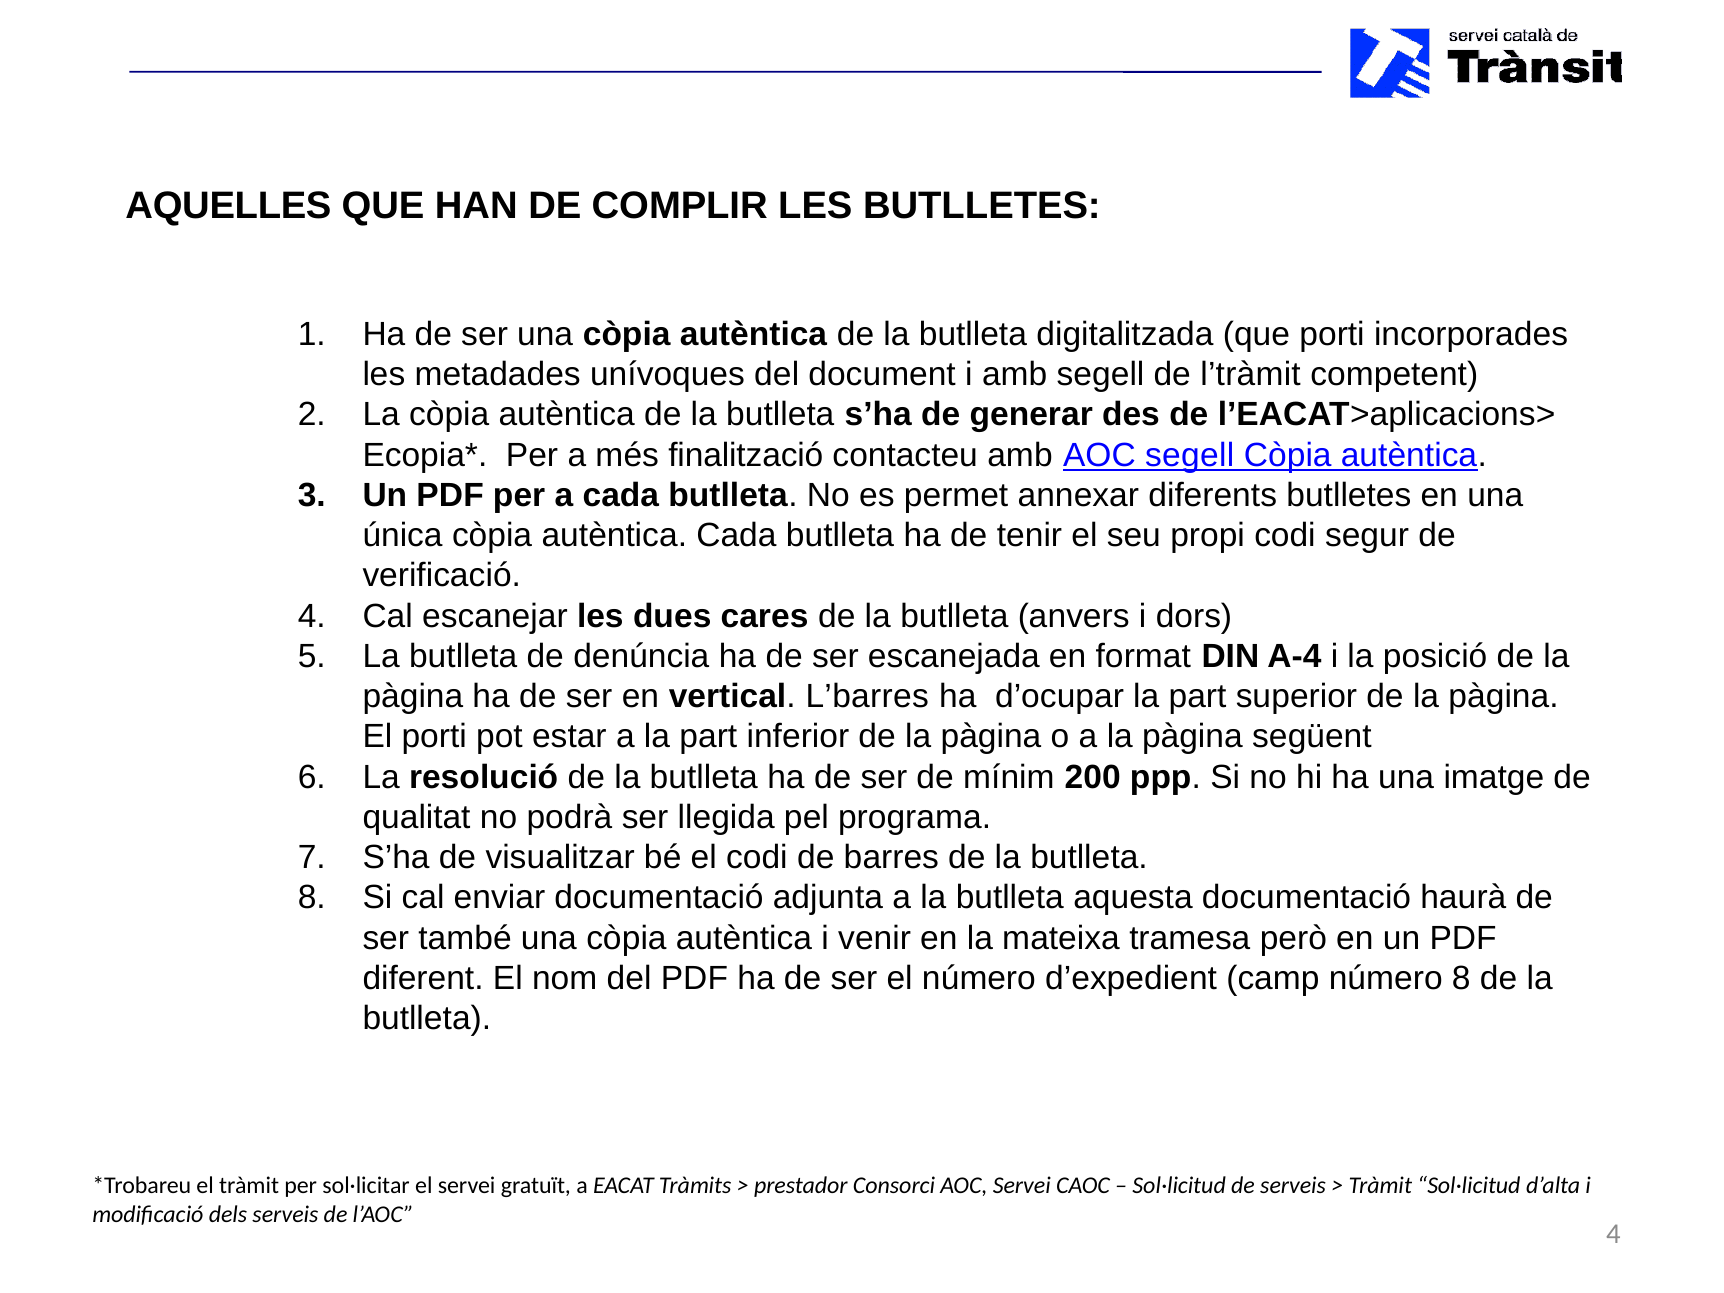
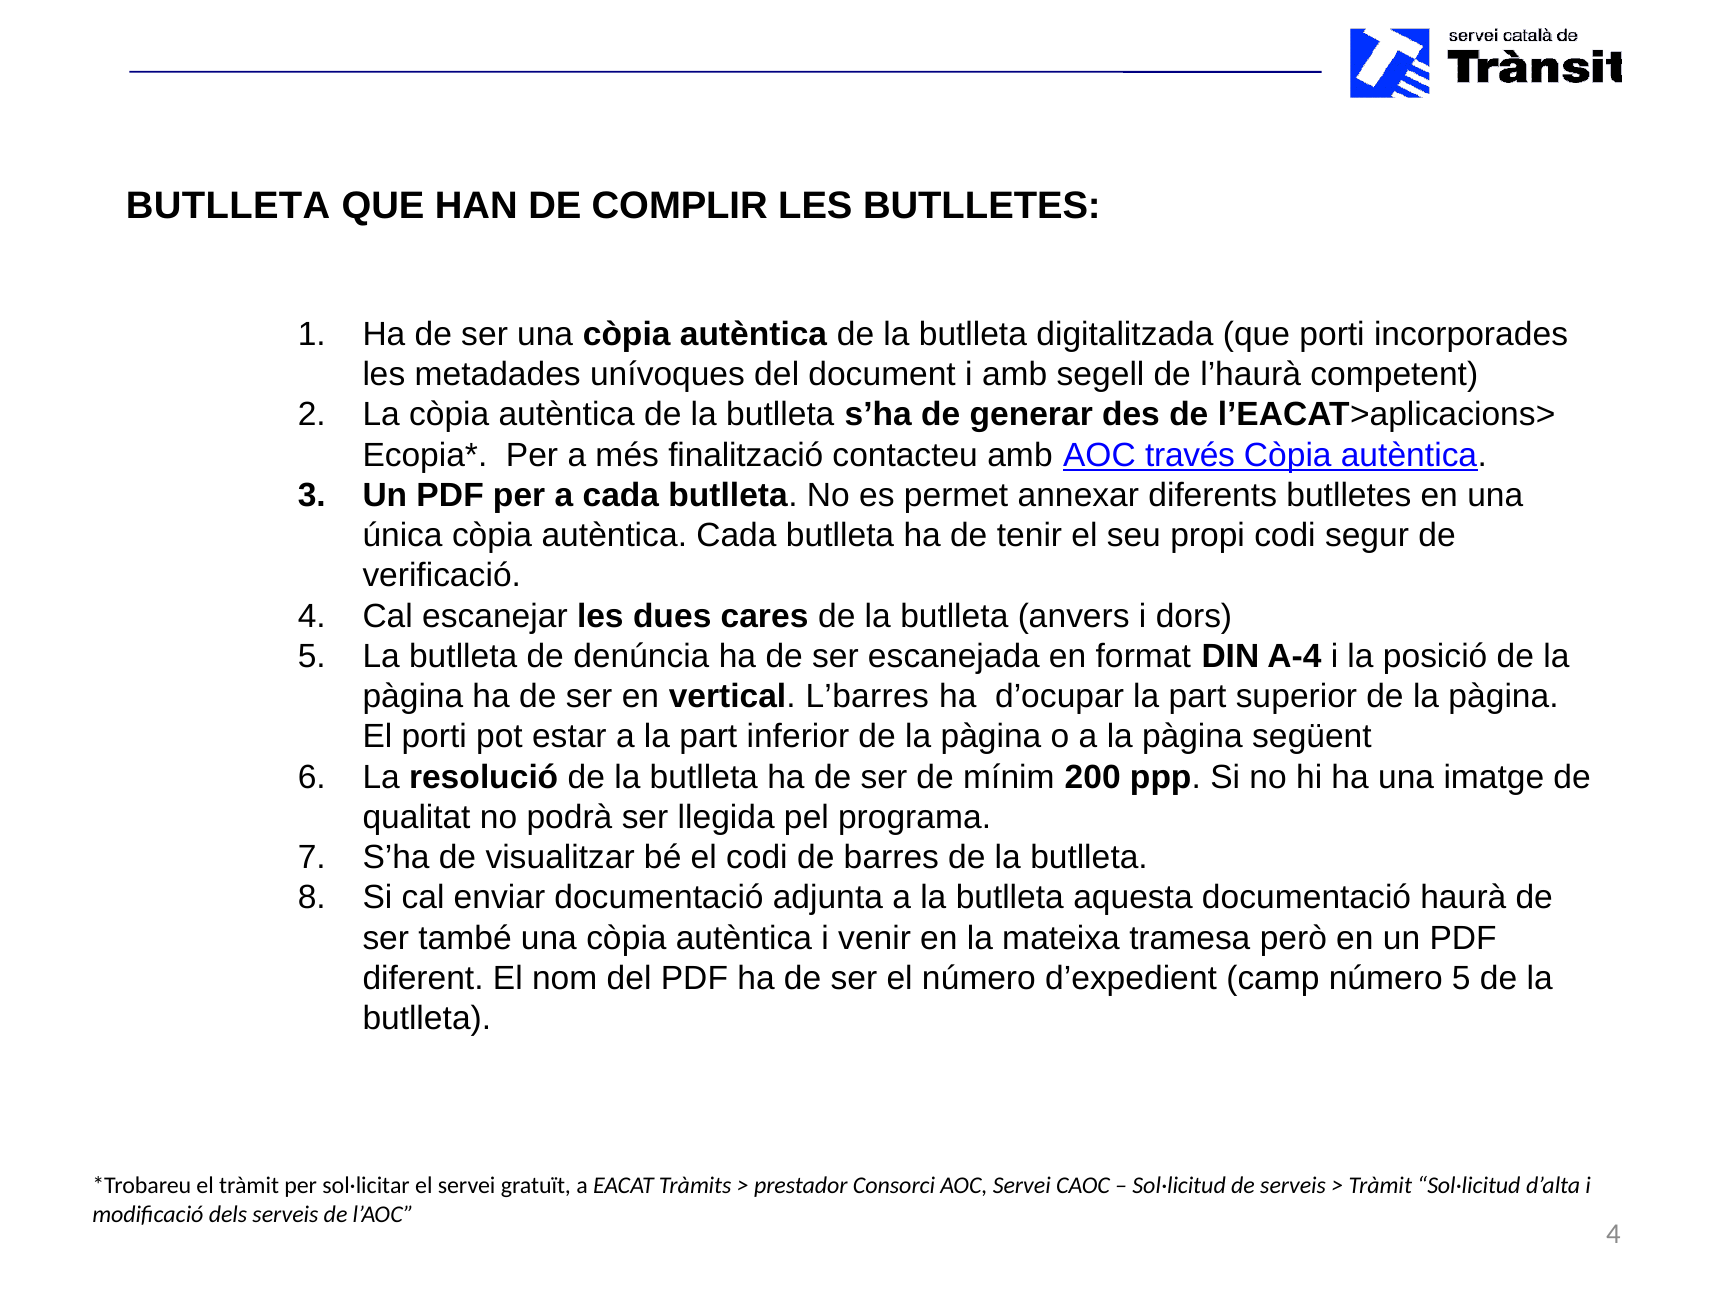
AQUELLES at (228, 205): AQUELLES -> BUTLLETA
l’tràmit: l’tràmit -> l’haurà
AOC segell: segell -> través
número 8: 8 -> 5
